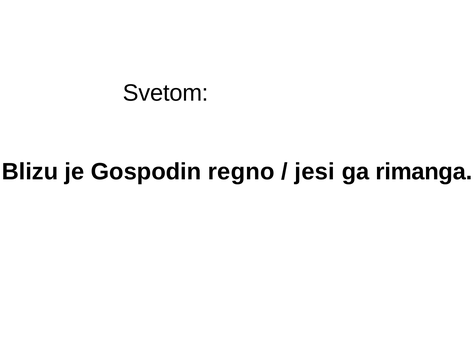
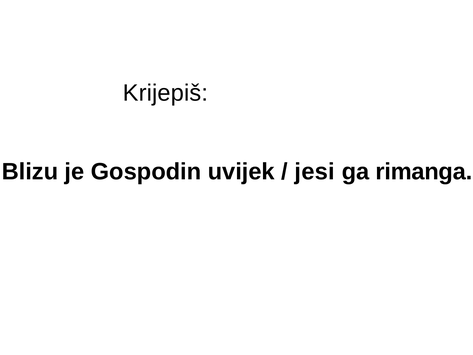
Svetom: Svetom -> Krijepiš
regno: regno -> uvijek
